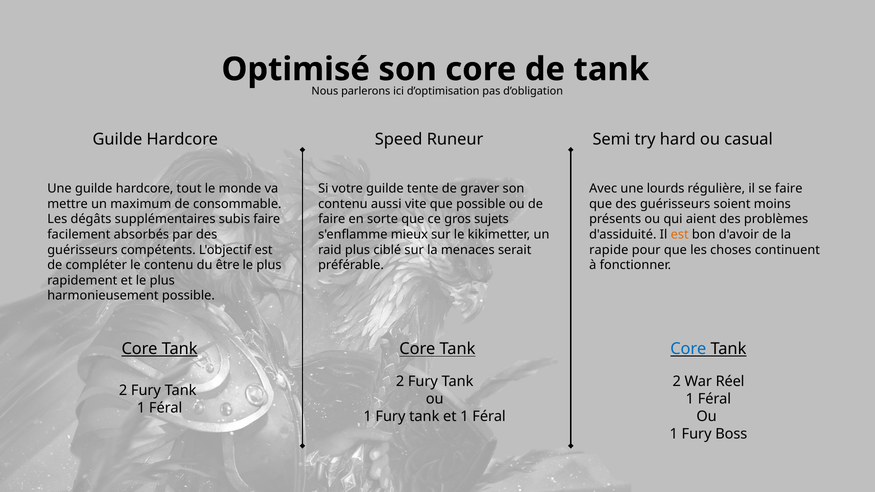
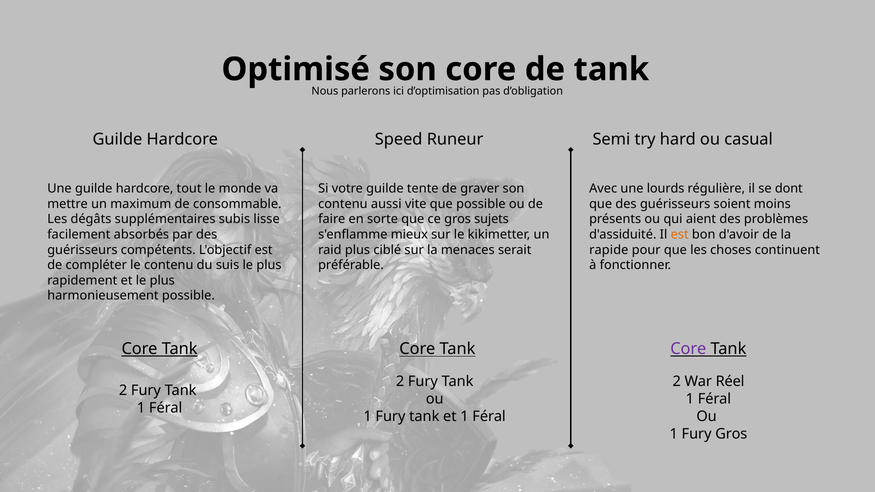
se faire: faire -> dont
subis faire: faire -> lisse
être: être -> suis
Core at (688, 349) colour: blue -> purple
Fury Boss: Boss -> Gros
